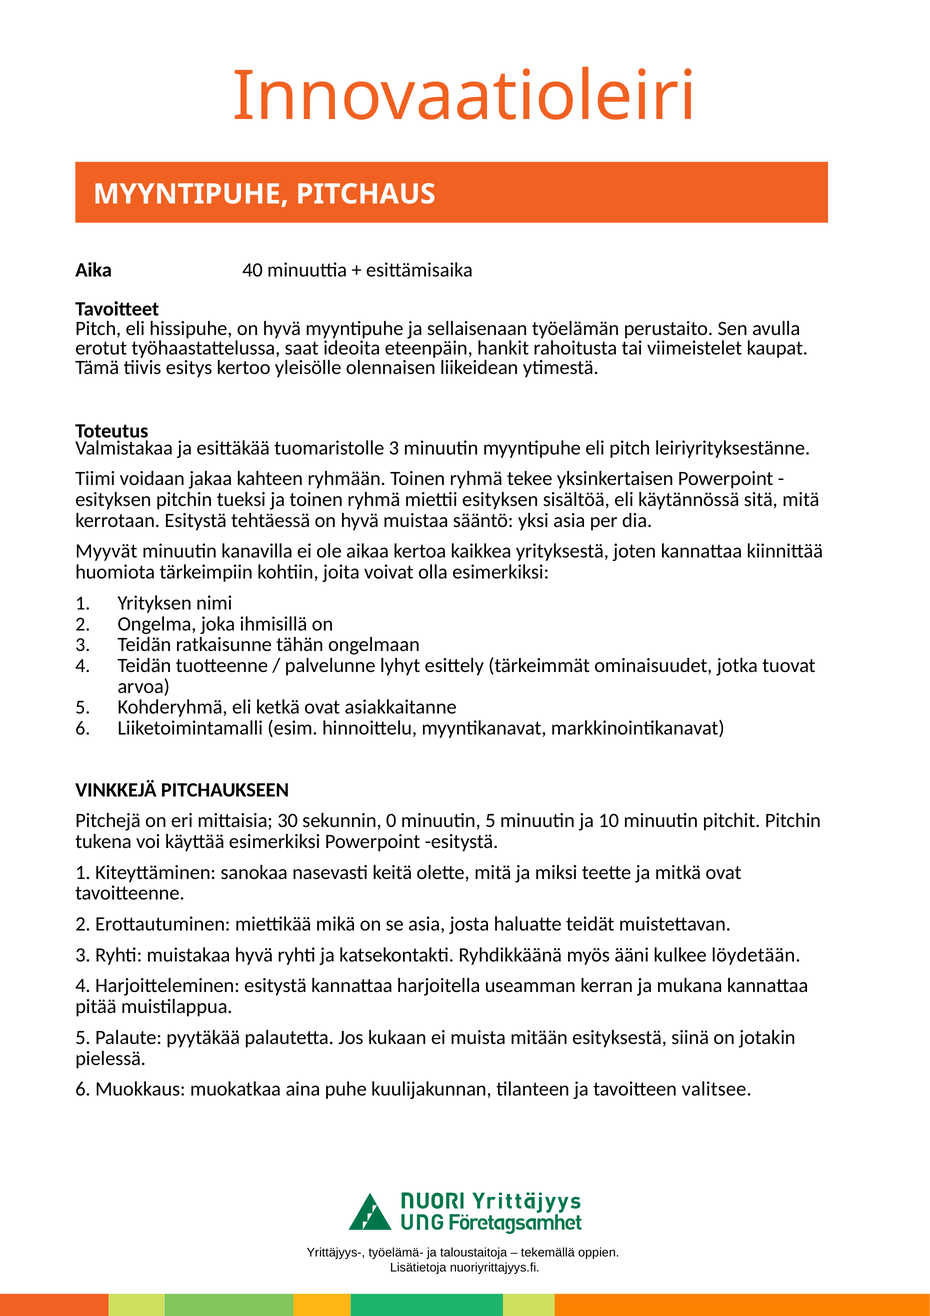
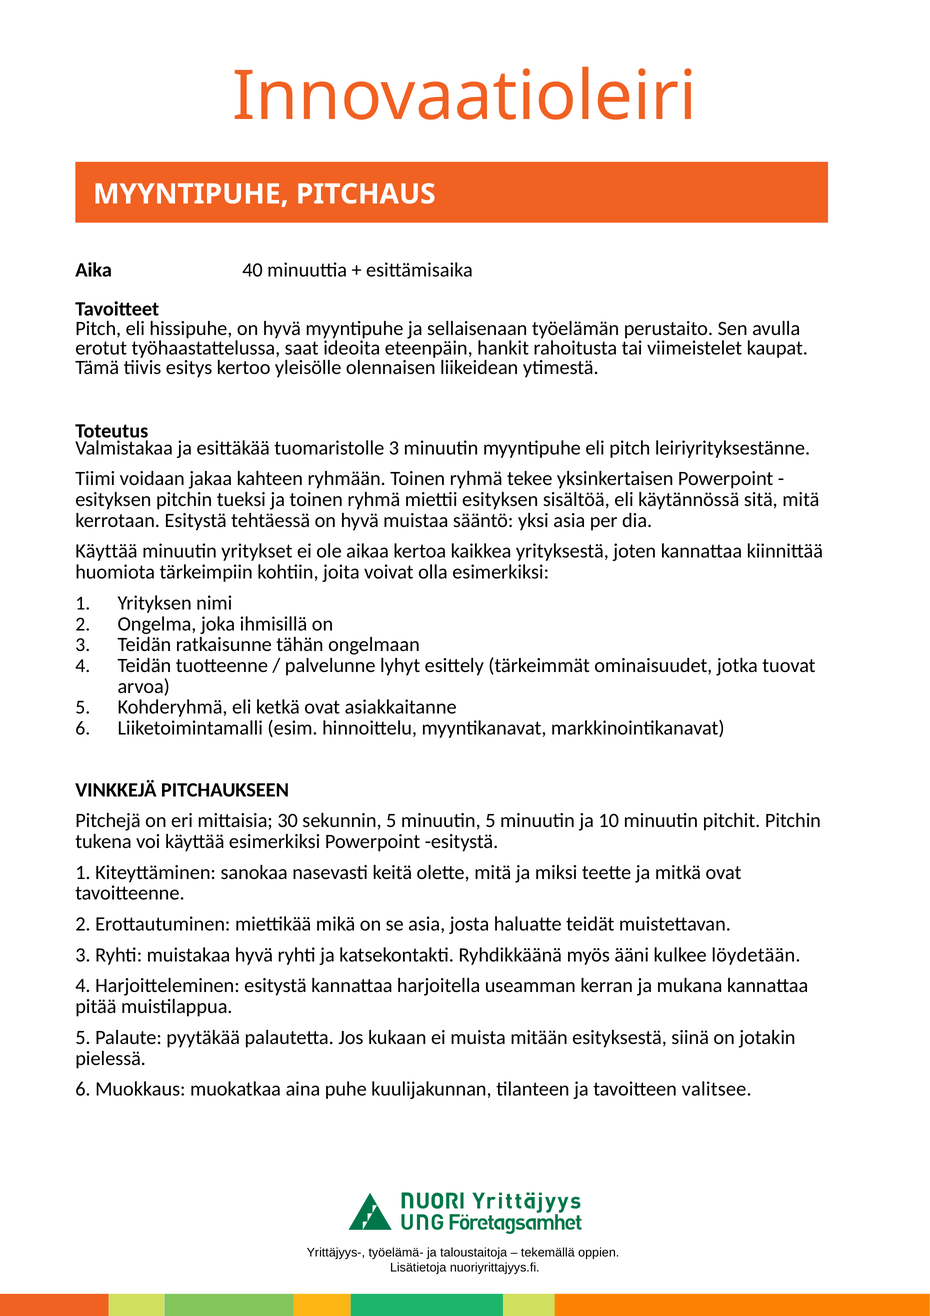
Myyvät at (106, 551): Myyvät -> Käyttää
kanavilla: kanavilla -> yritykset
sekunnin 0: 0 -> 5
